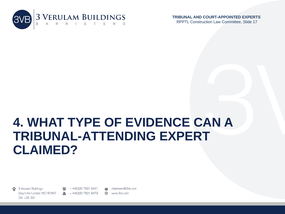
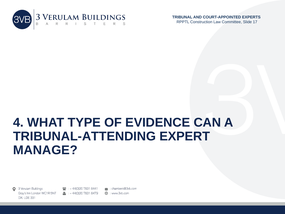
CLAIMED: CLAIMED -> MANAGE
